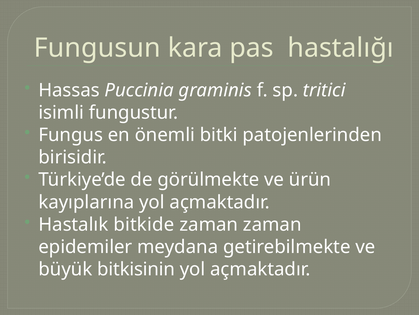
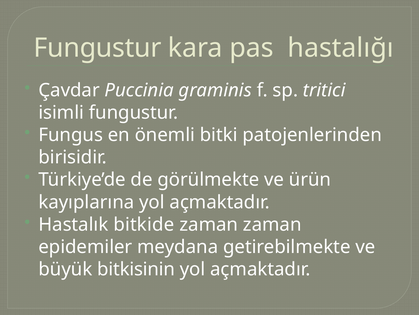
Fungusun at (97, 48): Fungusun -> Fungustur
Hassas: Hassas -> Çavdar
